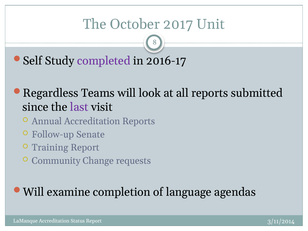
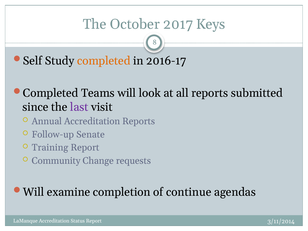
Unit: Unit -> Keys
completed at (104, 61) colour: purple -> orange
Regardless at (51, 93): Regardless -> Completed
language: language -> continue
